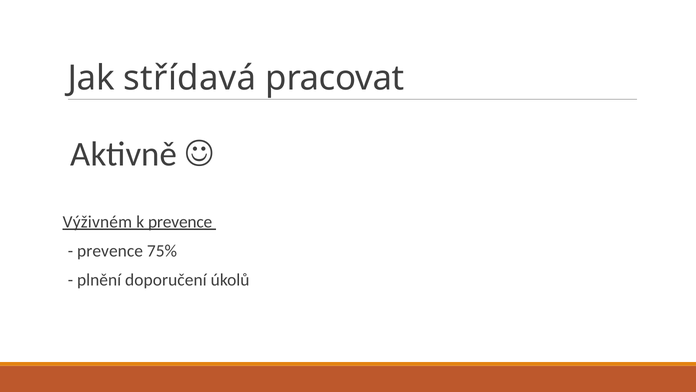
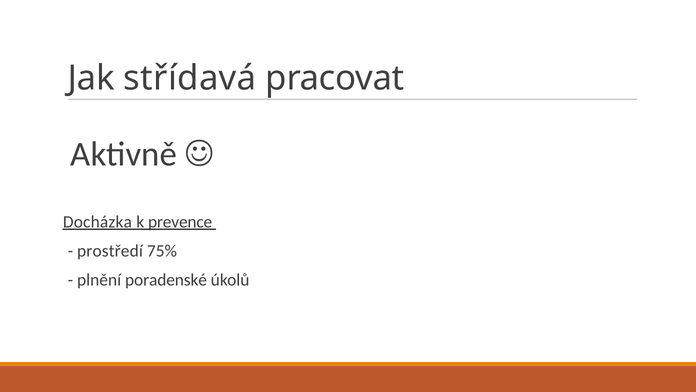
Výživném: Výživném -> Docházka
prevence at (110, 250): prevence -> prostředí
doporučení: doporučení -> poradenské
